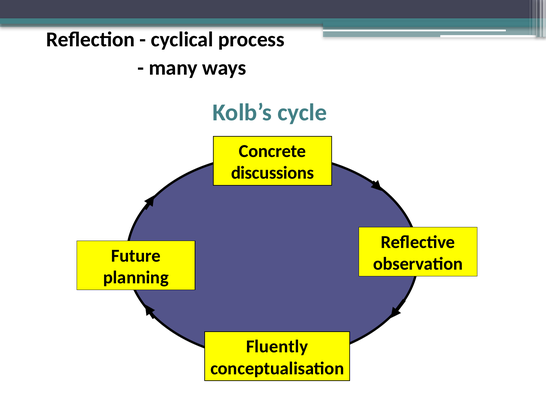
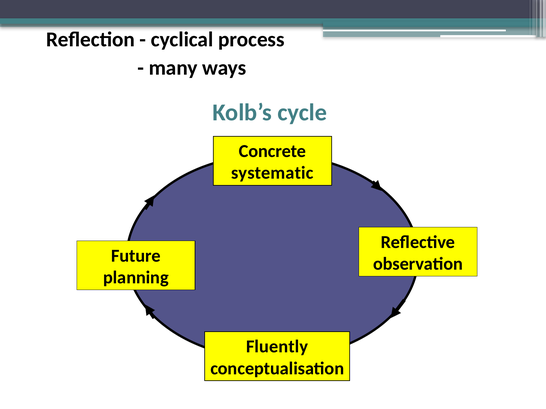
discussions: discussions -> systematic
